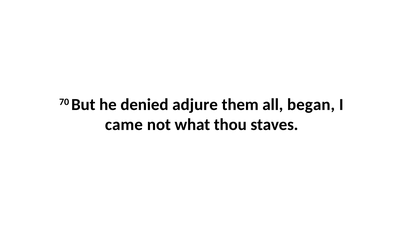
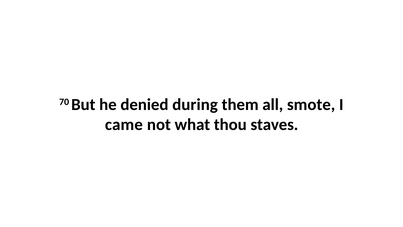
adjure: adjure -> during
began: began -> smote
